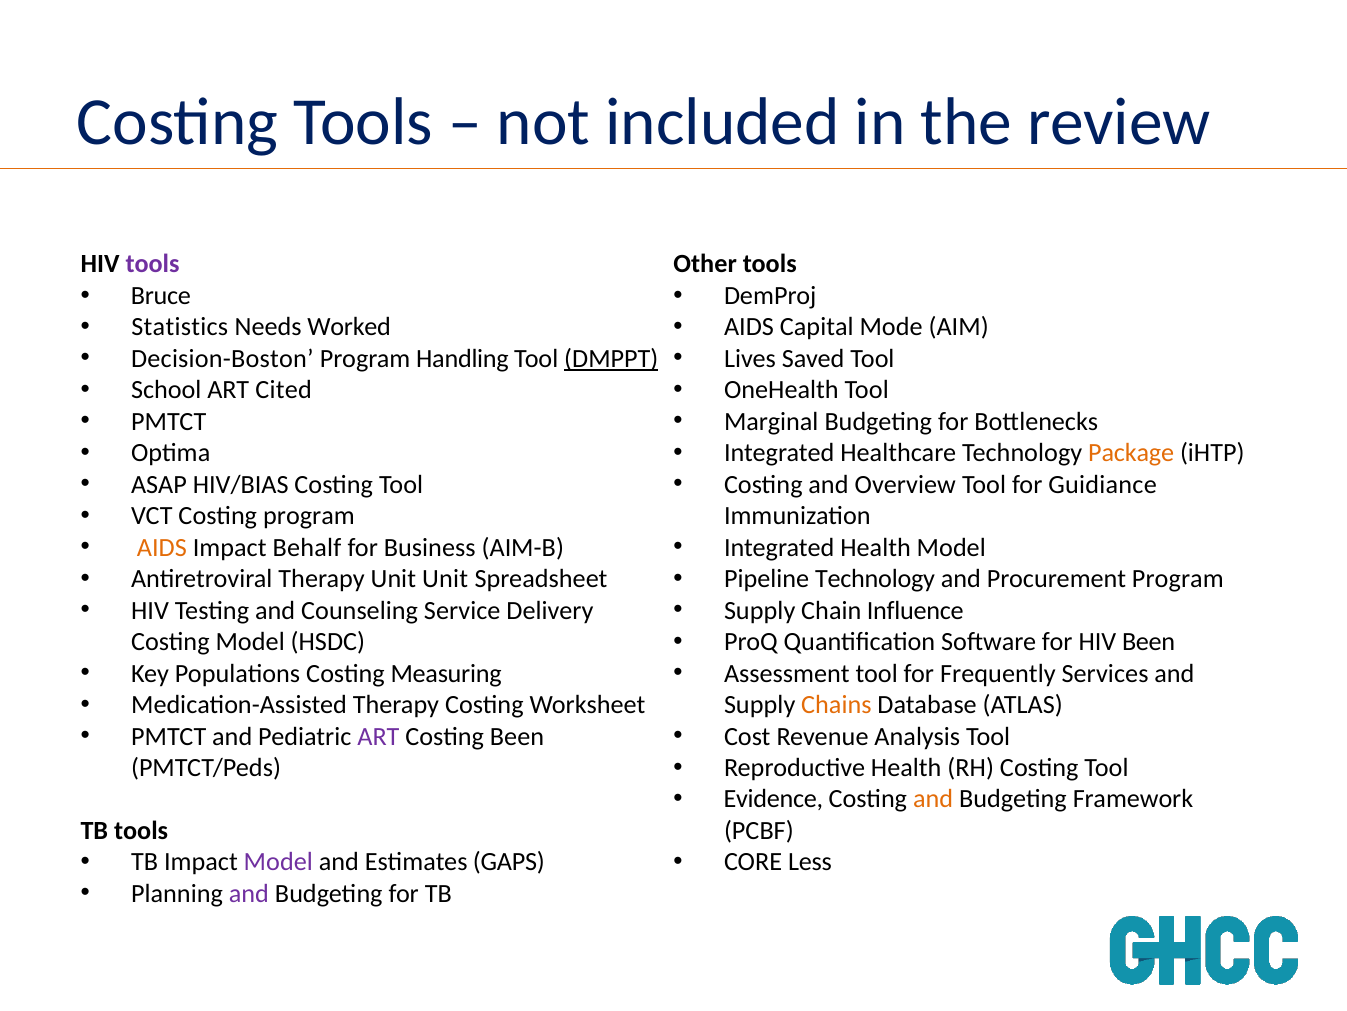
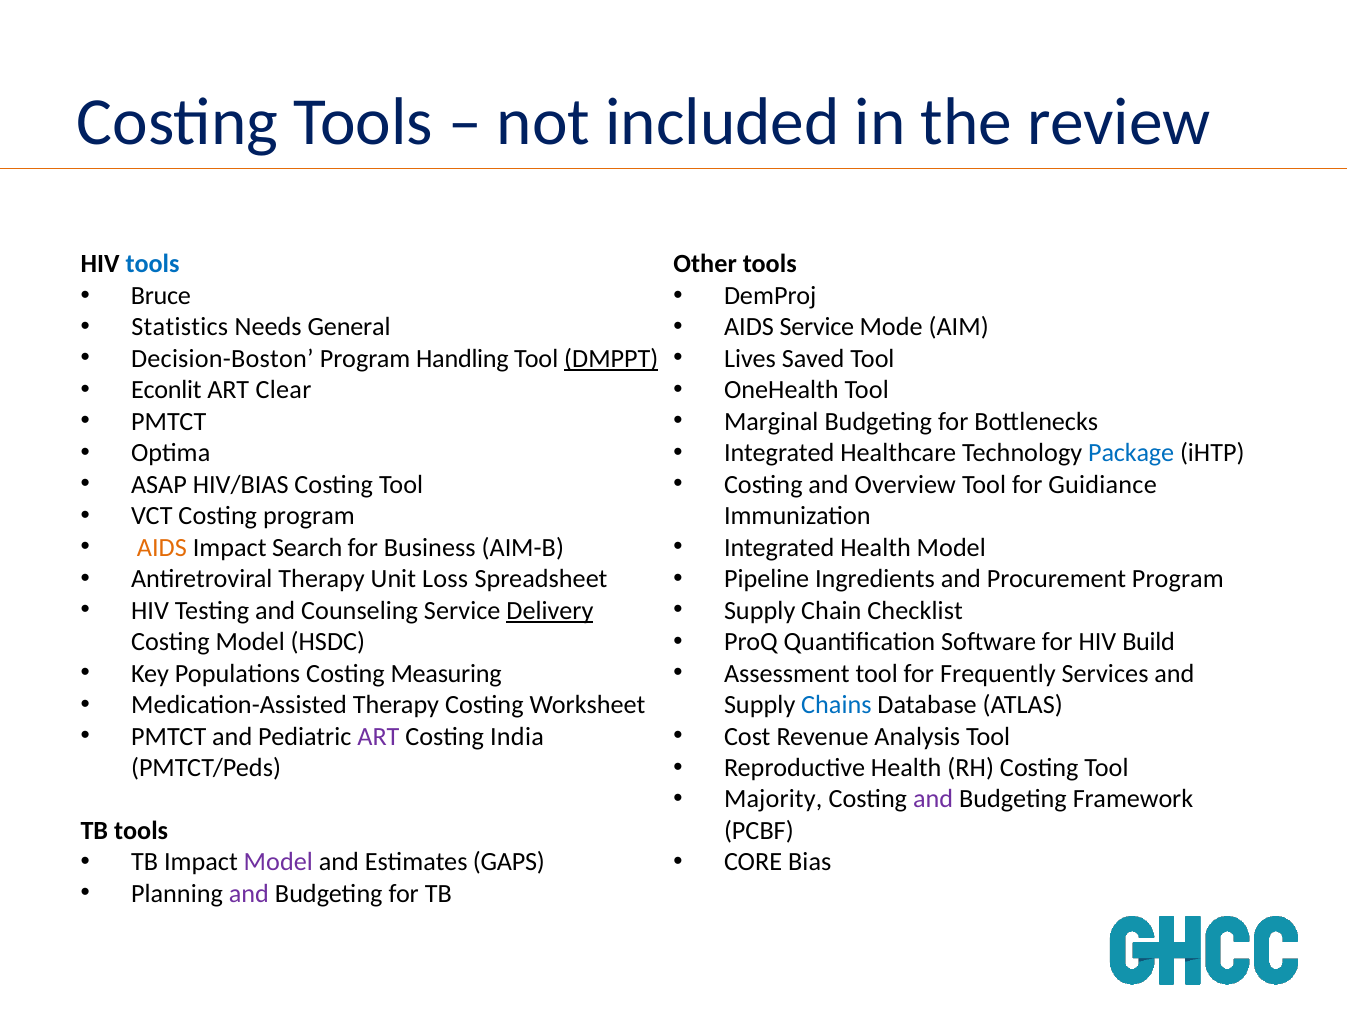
tools at (152, 264) colour: purple -> blue
Worked: Worked -> General
AIDS Capital: Capital -> Service
School: School -> Econlit
Cited: Cited -> Clear
Package colour: orange -> blue
Behalf: Behalf -> Search
Unit Unit: Unit -> Loss
Pipeline Technology: Technology -> Ingredients
Delivery underline: none -> present
Influence: Influence -> Checklist
HIV Been: Been -> Build
Chains colour: orange -> blue
Costing Been: Been -> India
Evidence: Evidence -> Majority
and at (933, 799) colour: orange -> purple
Less: Less -> Bias
